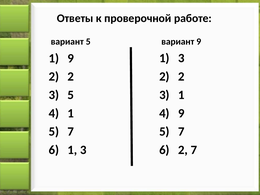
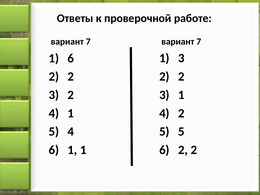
5 at (88, 42): 5 -> 7
9 at (199, 42): 9 -> 7
1 9: 9 -> 6
5 at (71, 95): 5 -> 2
4 9: 9 -> 2
7 at (181, 132): 7 -> 5
7 at (71, 132): 7 -> 4
7 at (194, 150): 7 -> 2
6 1 3: 3 -> 1
